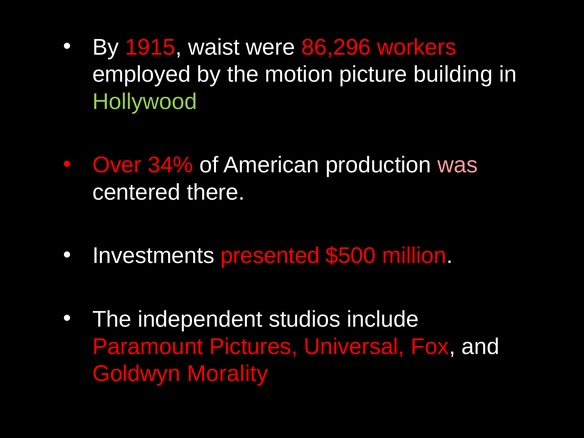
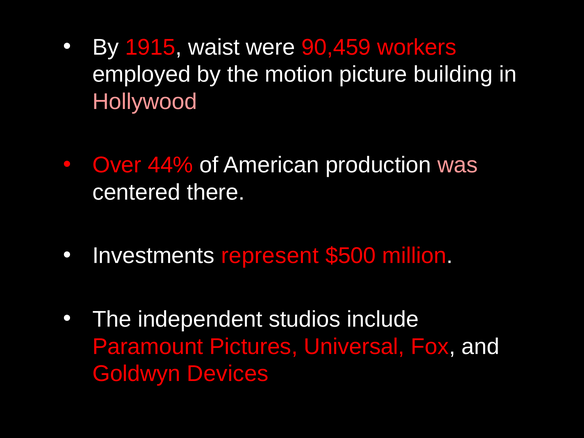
86,296: 86,296 -> 90,459
Hollywood colour: light green -> pink
34%: 34% -> 44%
presented: presented -> represent
Morality: Morality -> Devices
